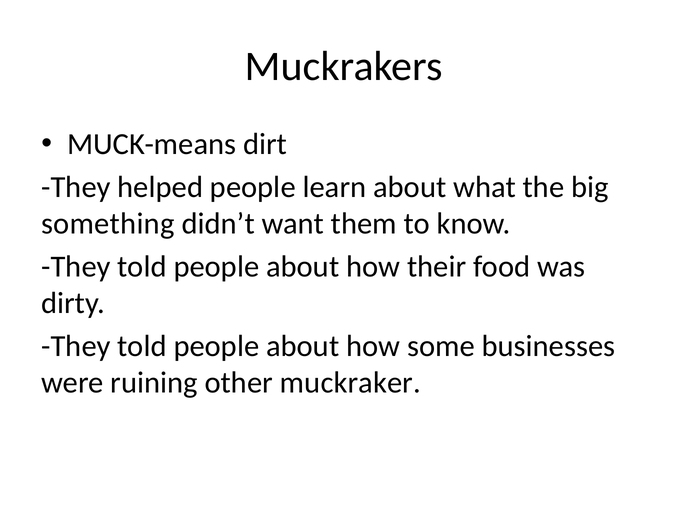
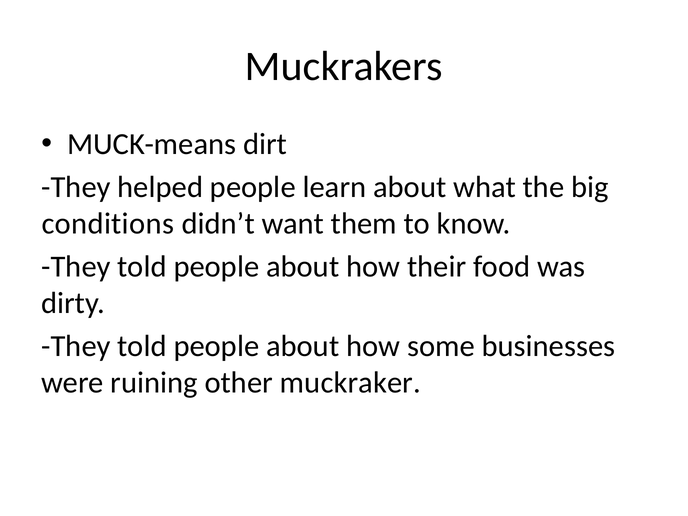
something: something -> conditions
